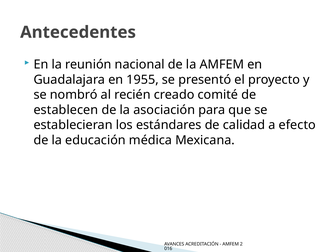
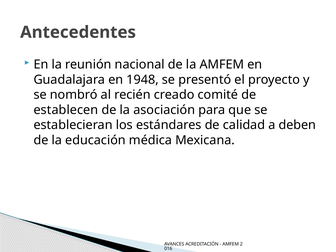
1955: 1955 -> 1948
efecto: efecto -> deben
